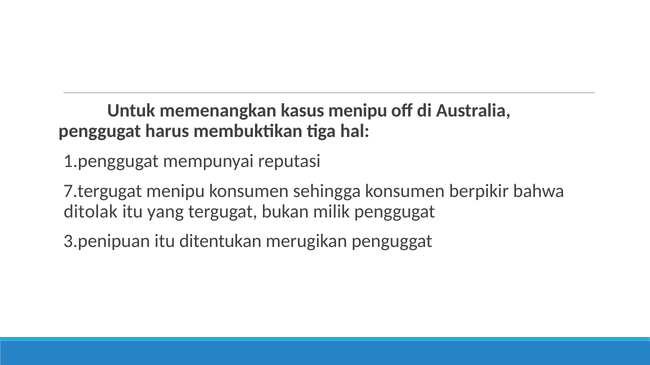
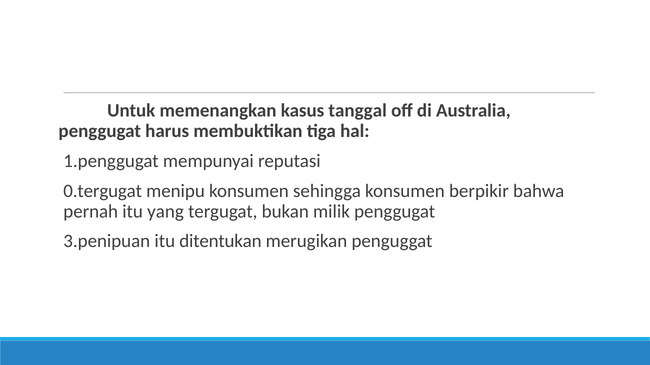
kasus menipu: menipu -> tanggal
7.tergugat: 7.tergugat -> 0.tergugat
ditolak: ditolak -> pernah
